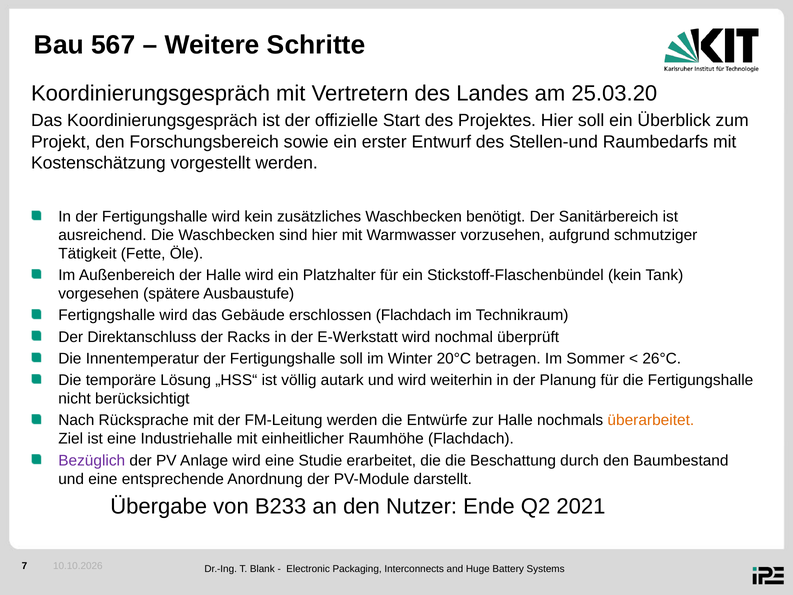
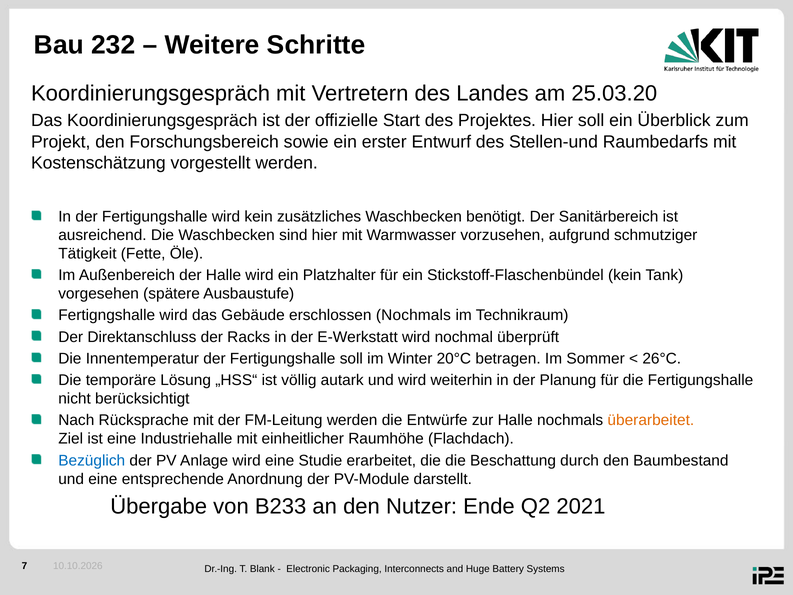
567: 567 -> 232
erschlossen Flachdach: Flachdach -> Nochmals
Bezüglich colour: purple -> blue
